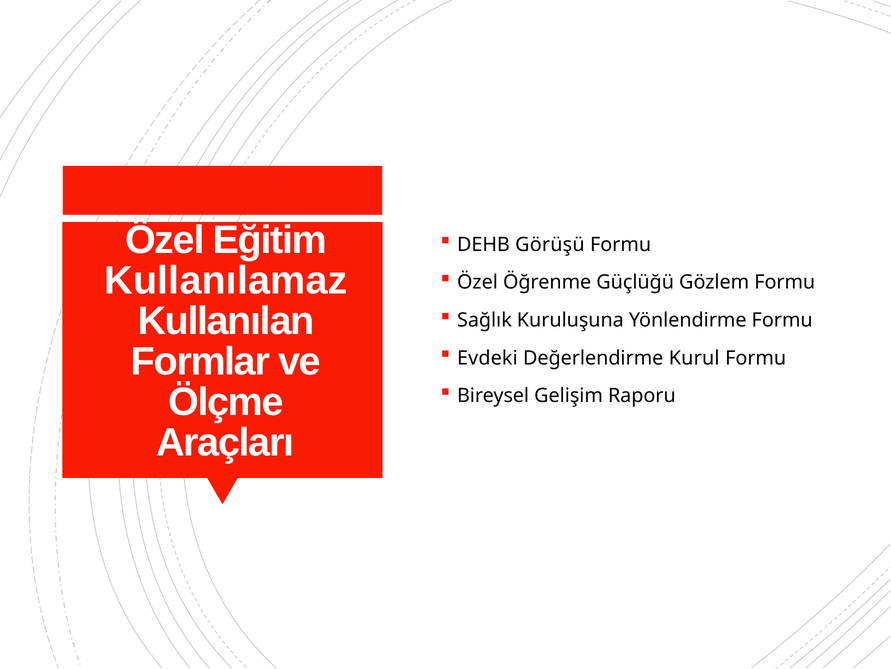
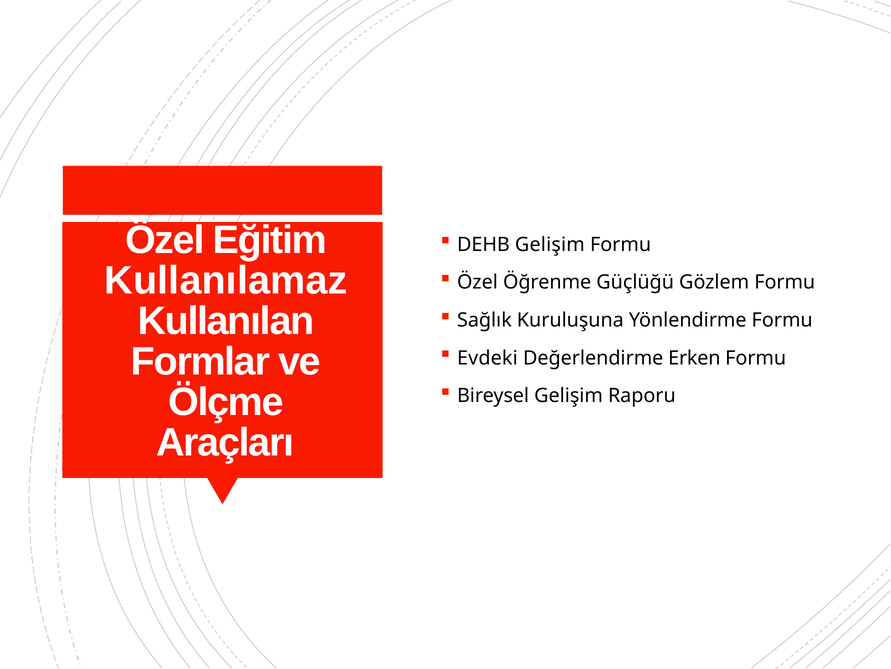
DEHB Görüşü: Görüşü -> Gelişim
Kurul: Kurul -> Erken
